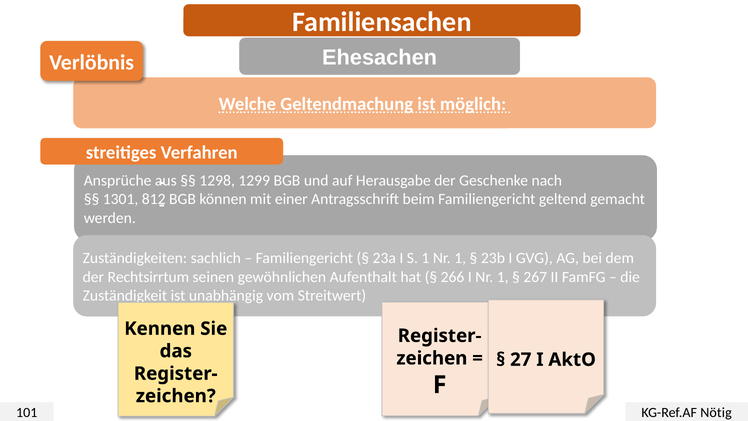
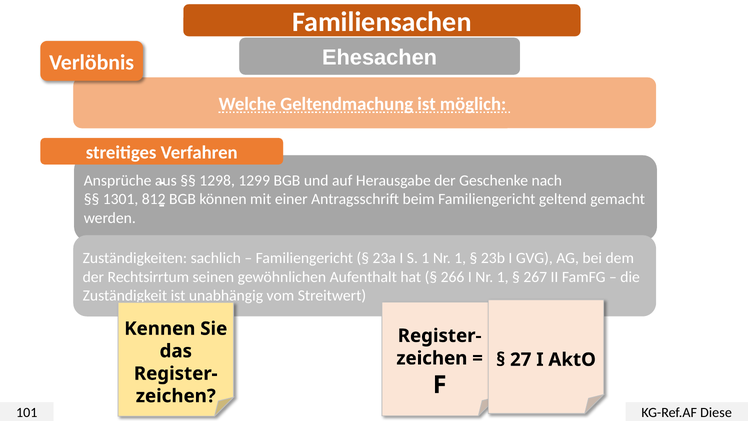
Nötig: Nötig -> Diese
